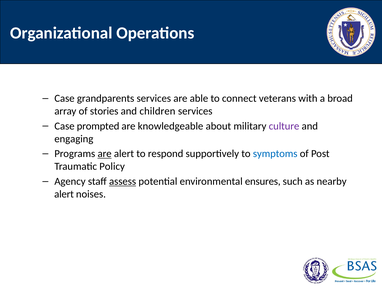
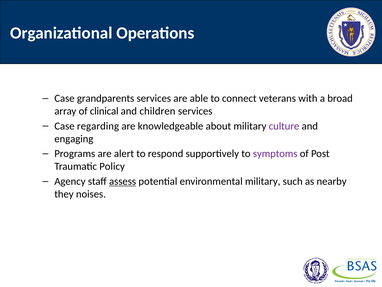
stories: stories -> clinical
prompted: prompted -> regarding
are at (105, 153) underline: present -> none
symptoms colour: blue -> purple
environmental ensures: ensures -> military
alert at (64, 194): alert -> they
